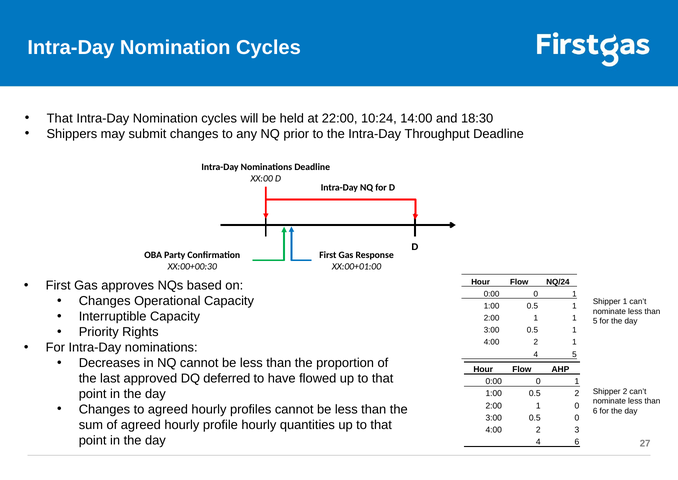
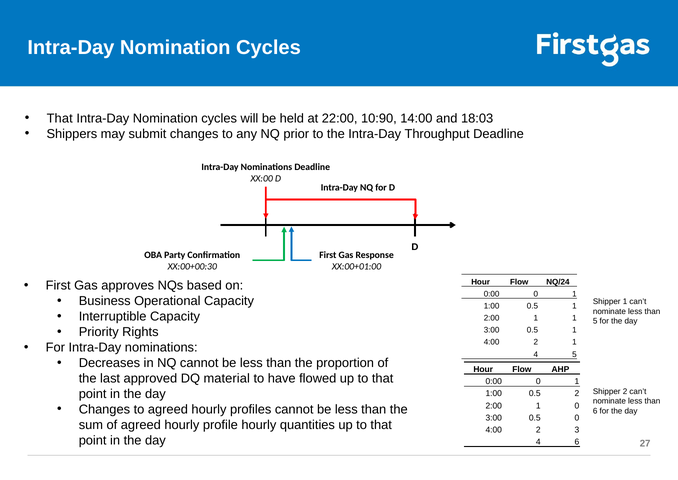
10:24: 10:24 -> 10:90
18:30: 18:30 -> 18:03
Changes at (105, 301): Changes -> Business
deferred: deferred -> material
